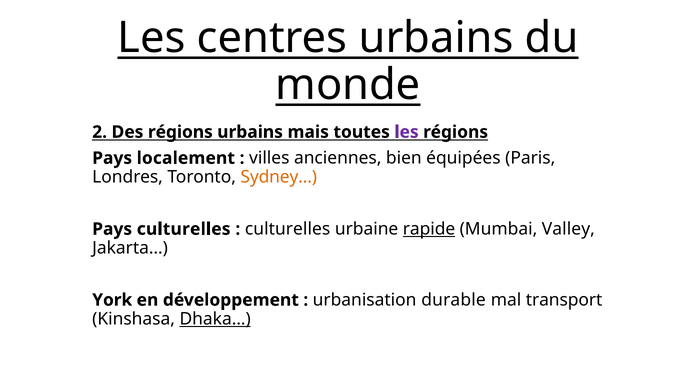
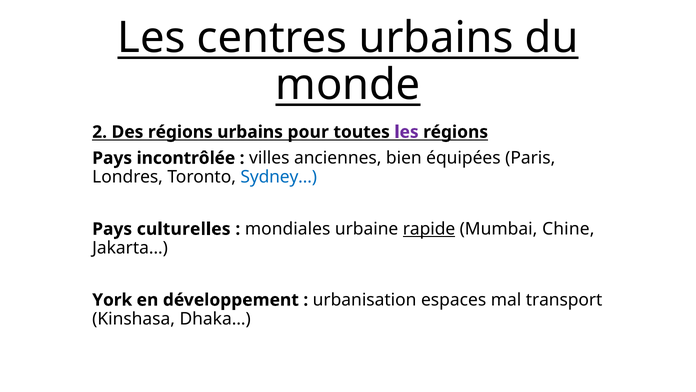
mais: mais -> pour
localement: localement -> incontrôlée
Sydney… colour: orange -> blue
culturelles at (288, 229): culturelles -> mondiales
Valley: Valley -> Chine
durable: durable -> espaces
Dhaka… underline: present -> none
